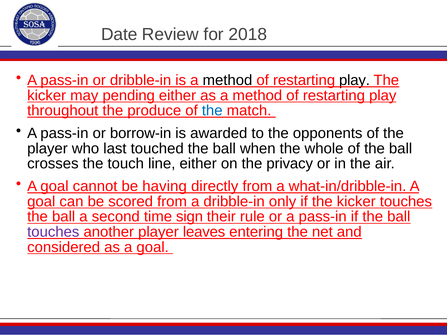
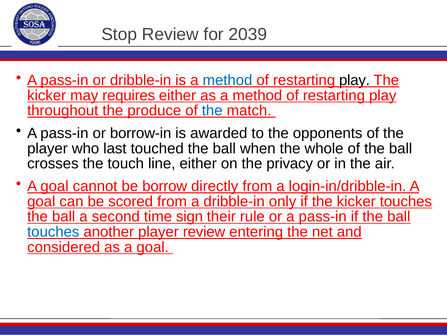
Date: Date -> Stop
2018: 2018 -> 2039
method at (227, 80) colour: black -> blue
pending: pending -> requires
having: having -> borrow
what-in/dribble-in: what-in/dribble-in -> login-in/dribble-in
touches at (53, 232) colour: purple -> blue
player leaves: leaves -> review
